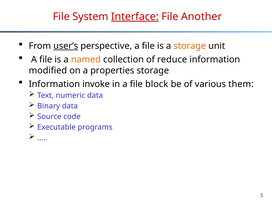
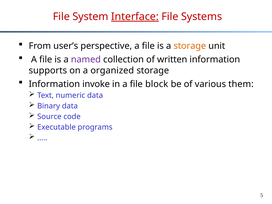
Another: Another -> Systems
user’s underline: present -> none
named colour: orange -> purple
reduce: reduce -> written
modified: modified -> supports
properties: properties -> organized
